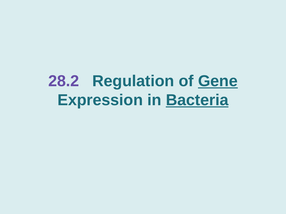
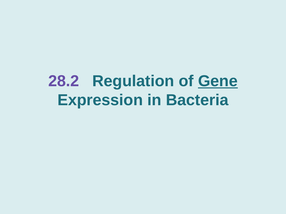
Bacteria underline: present -> none
